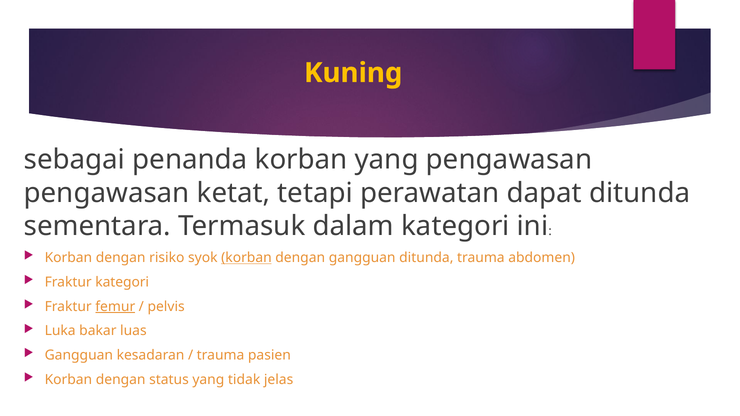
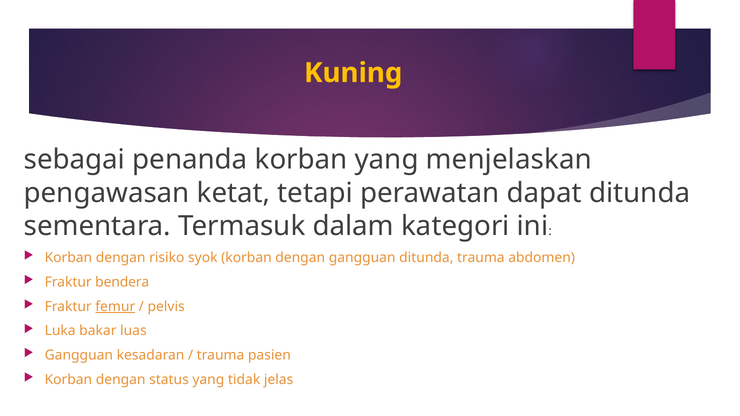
yang pengawasan: pengawasan -> menjelaskan
korban at (246, 258) underline: present -> none
Fraktur kategori: kategori -> bendera
